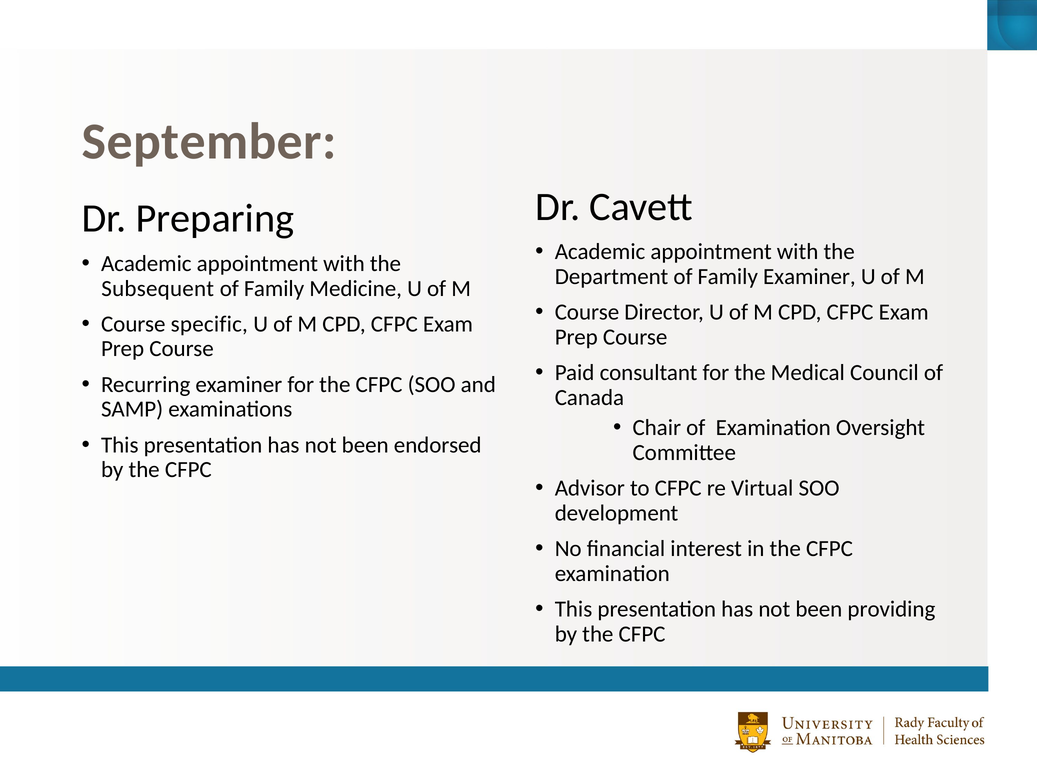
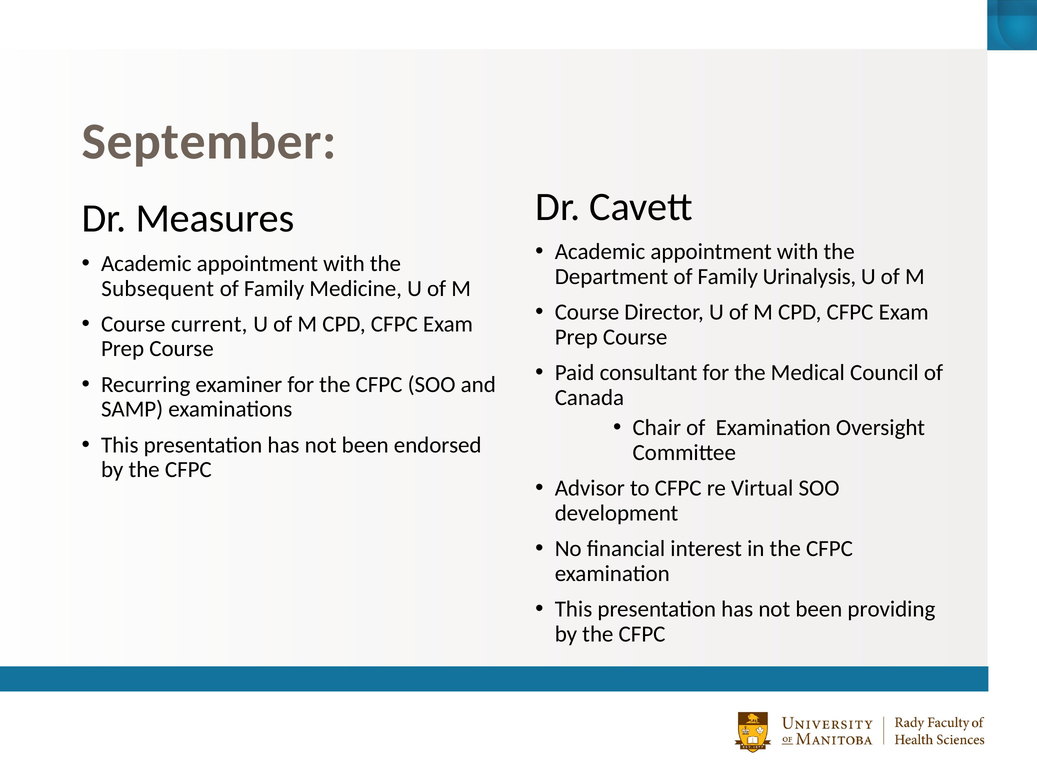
Preparing: Preparing -> Measures
Family Examiner: Examiner -> Urinalysis
specific: specific -> current
